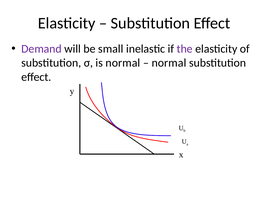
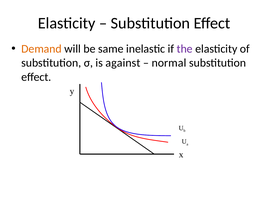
Demand colour: purple -> orange
small: small -> same
is normal: normal -> against
